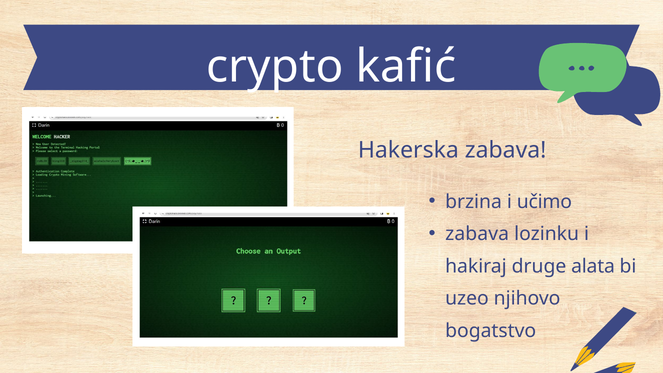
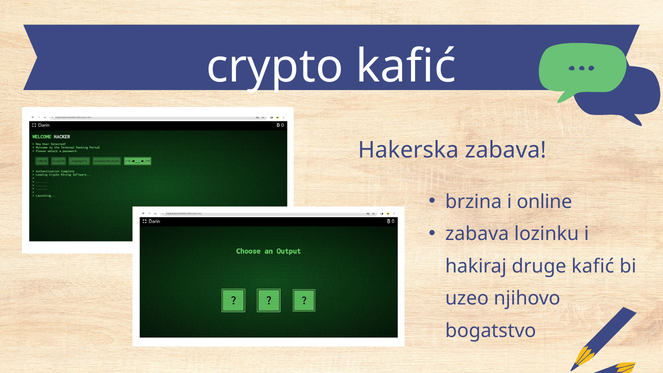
učimo: učimo -> online
druge alata: alata -> kafić
